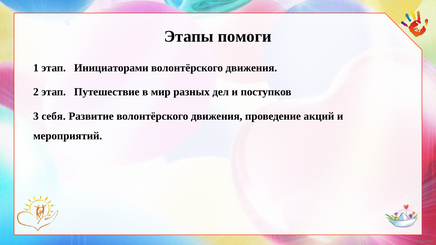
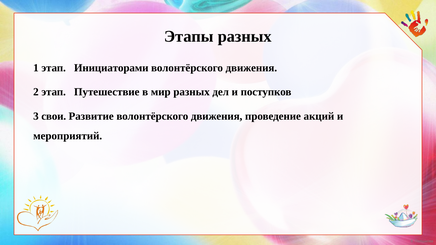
Этапы помоги: помоги -> разных
себя: себя -> свои
